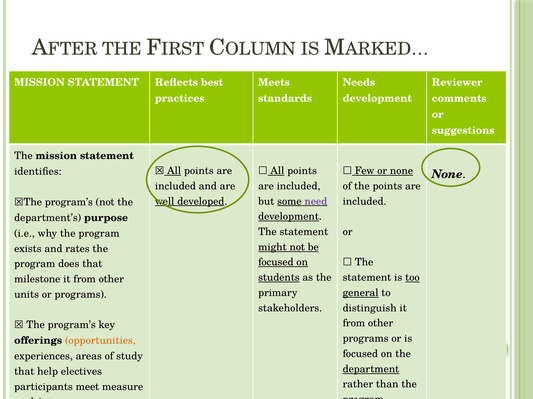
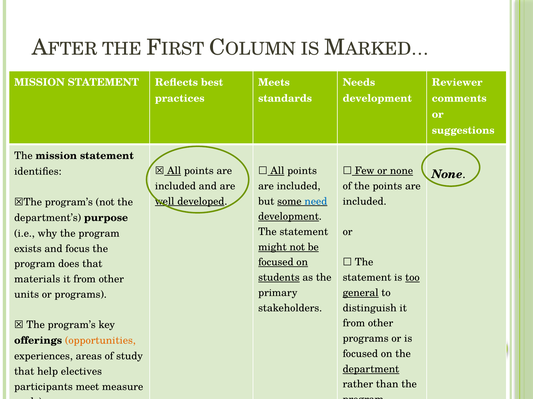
need colour: purple -> blue
rates: rates -> focus
milestone: milestone -> materials
